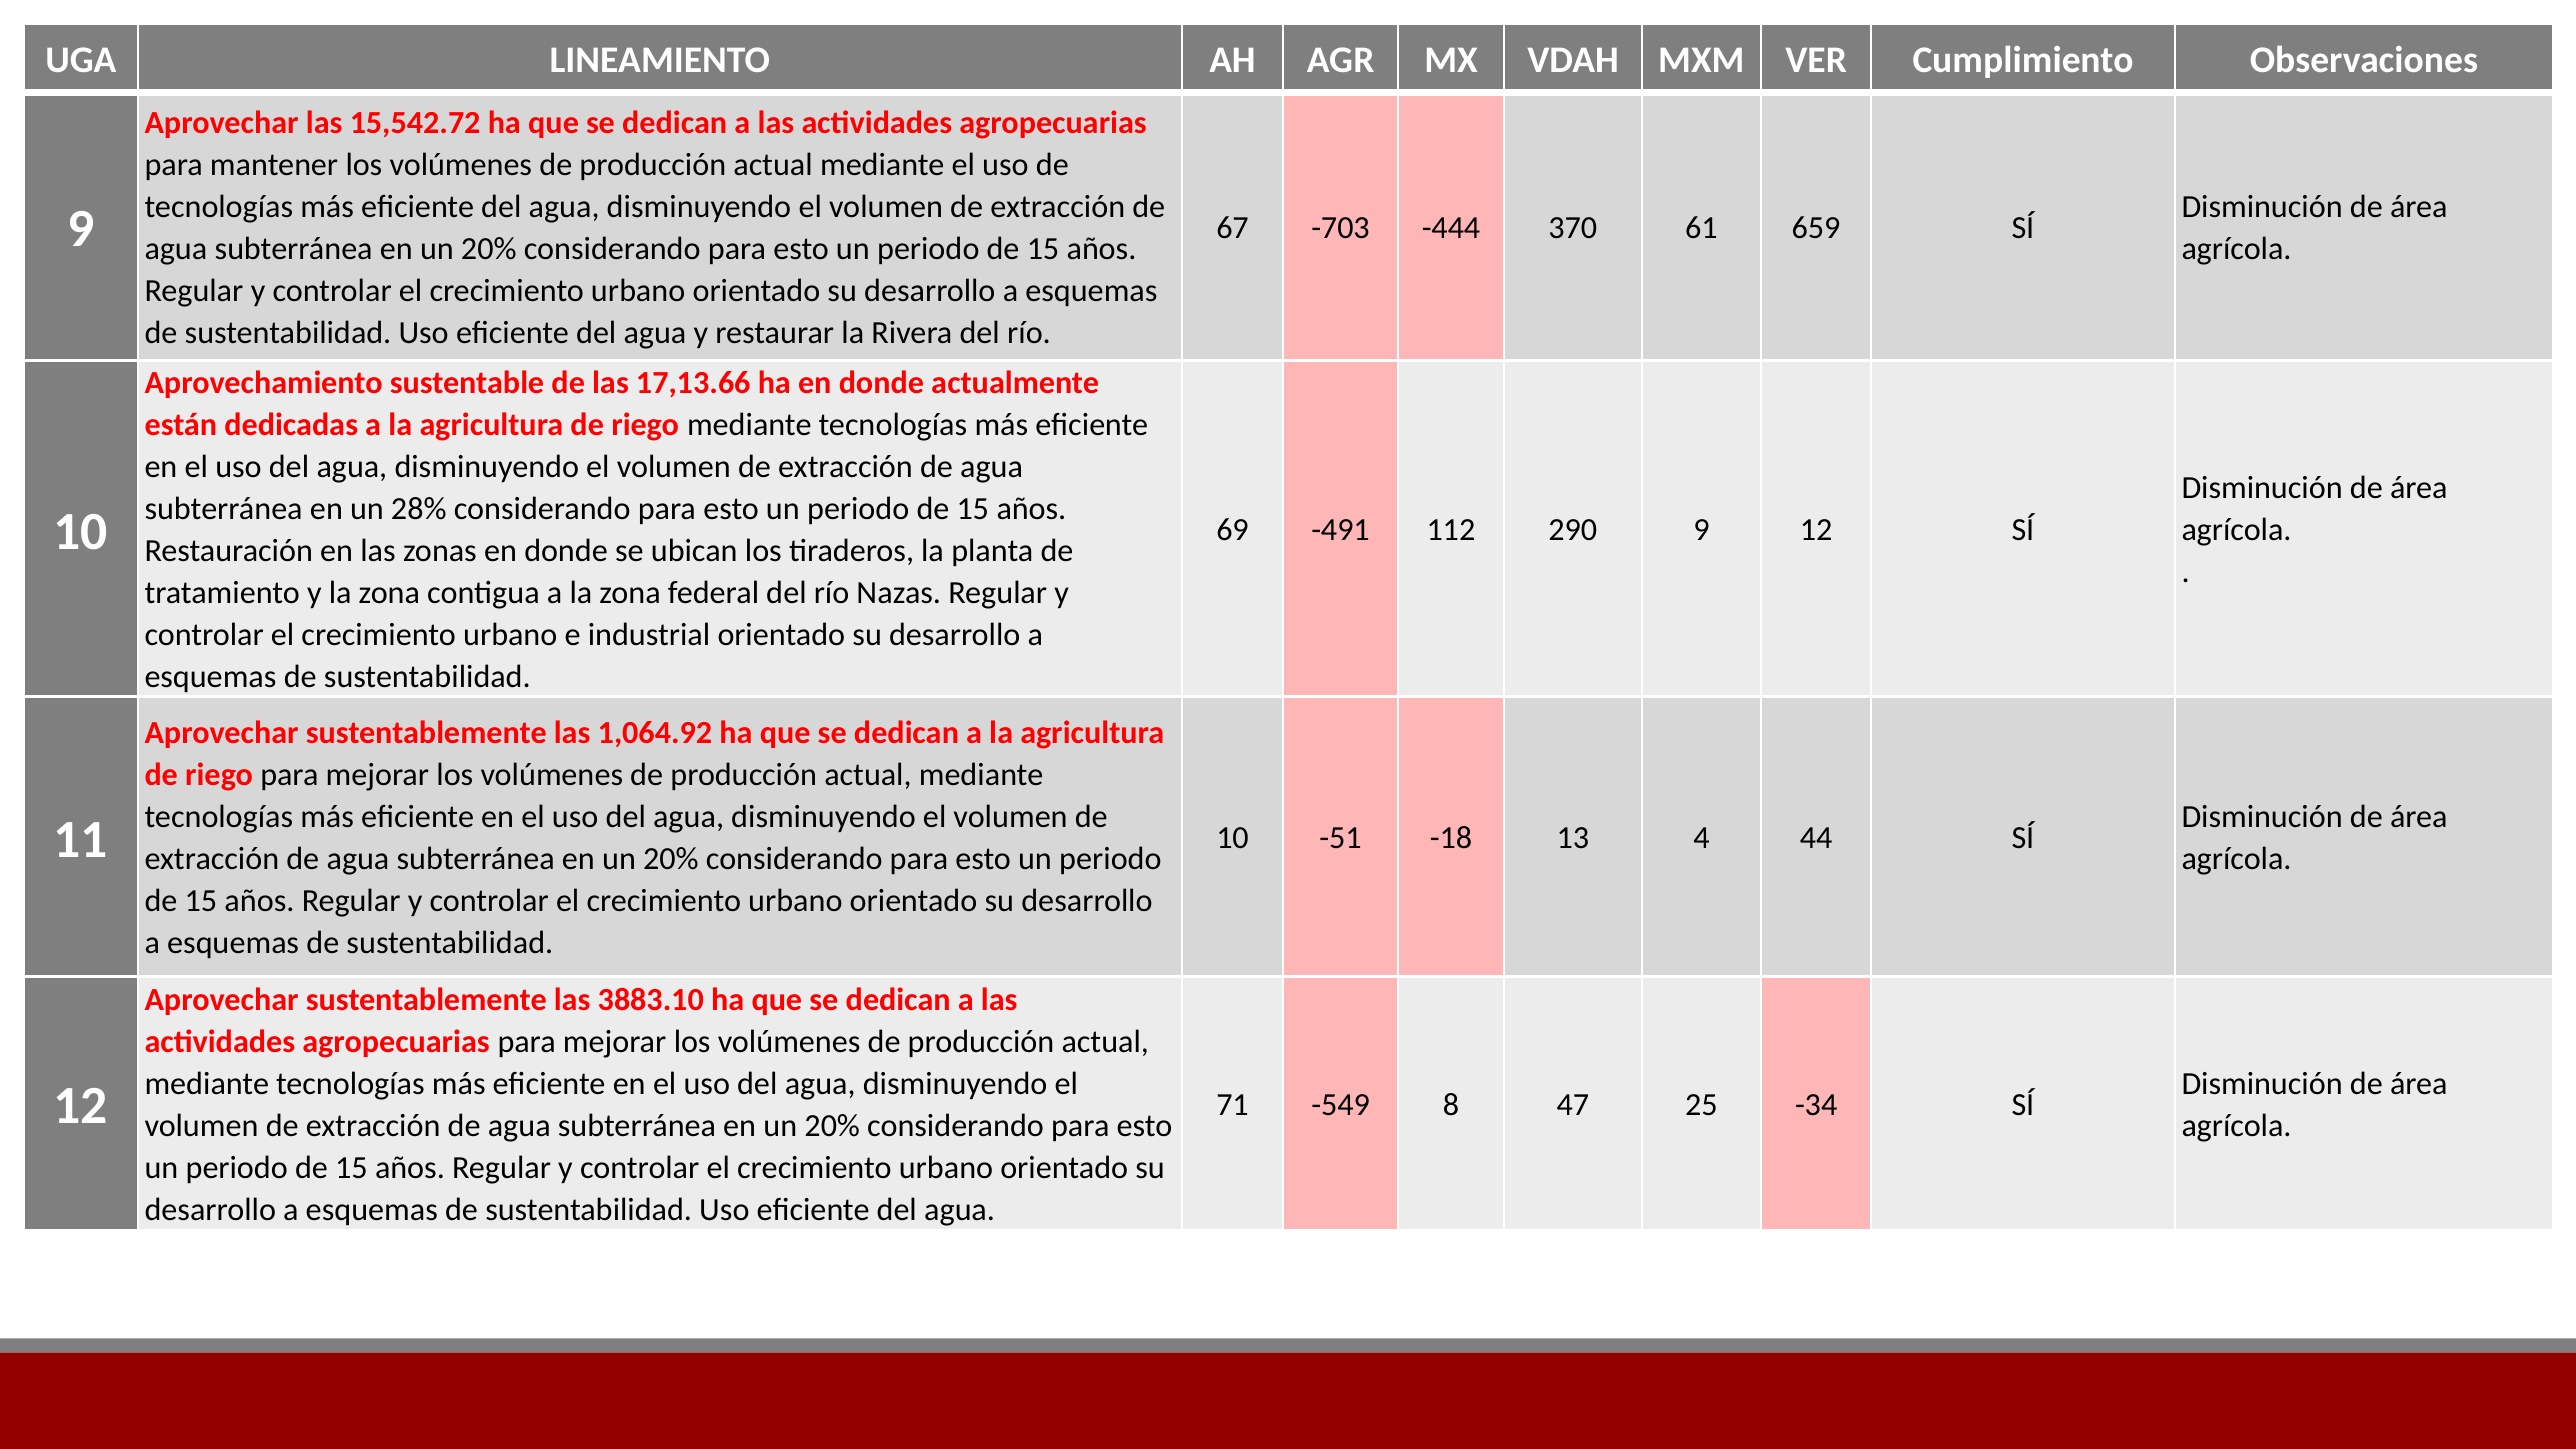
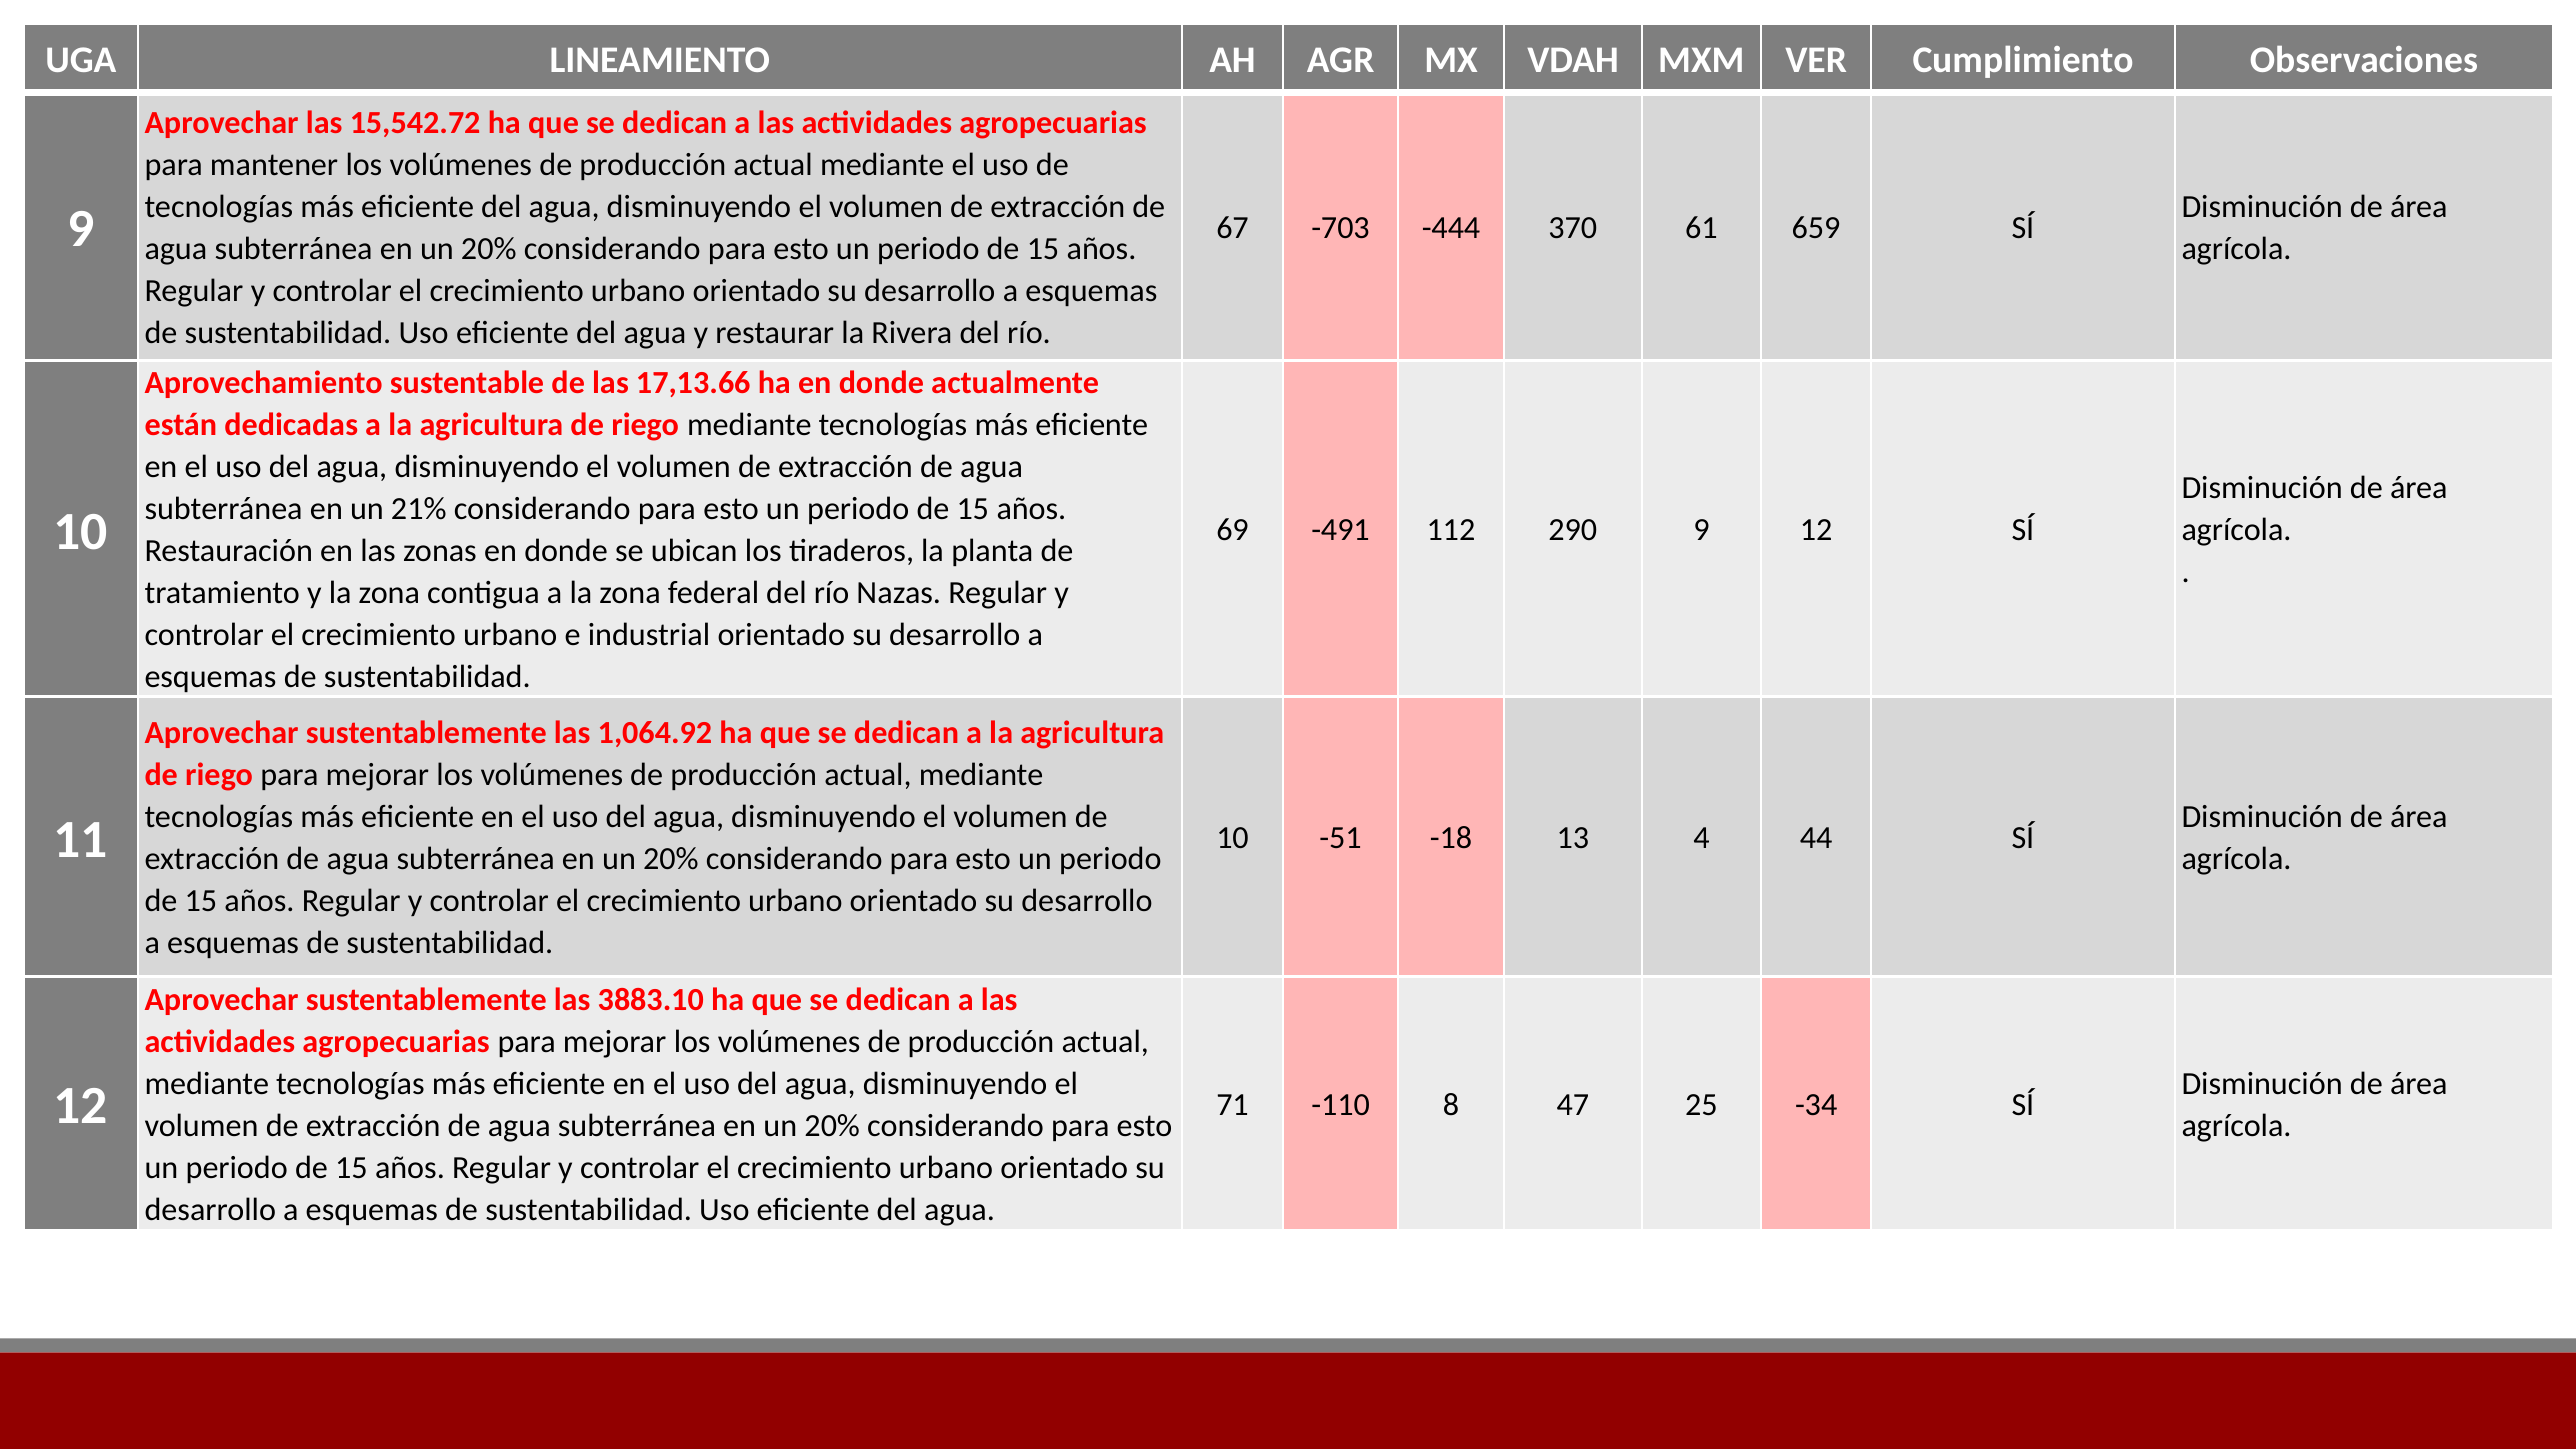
28%: 28% -> 21%
-549: -549 -> -110
